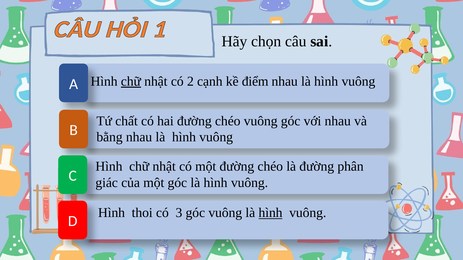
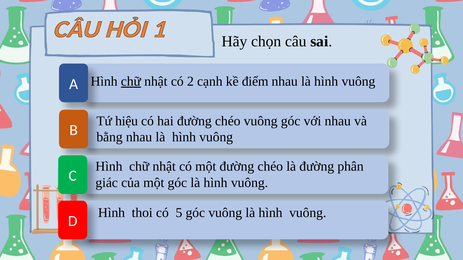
chất: chất -> hiệu
3: 3 -> 5
hình at (271, 213) underline: present -> none
